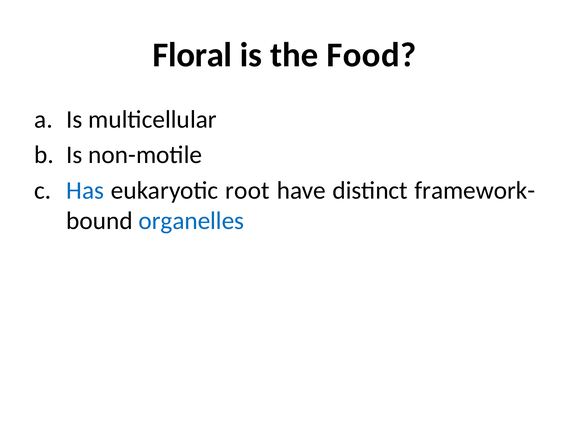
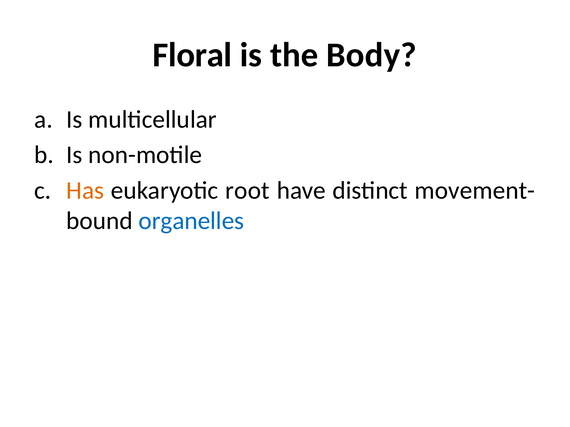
Food: Food -> Body
Has colour: blue -> orange
framework-: framework- -> movement-
